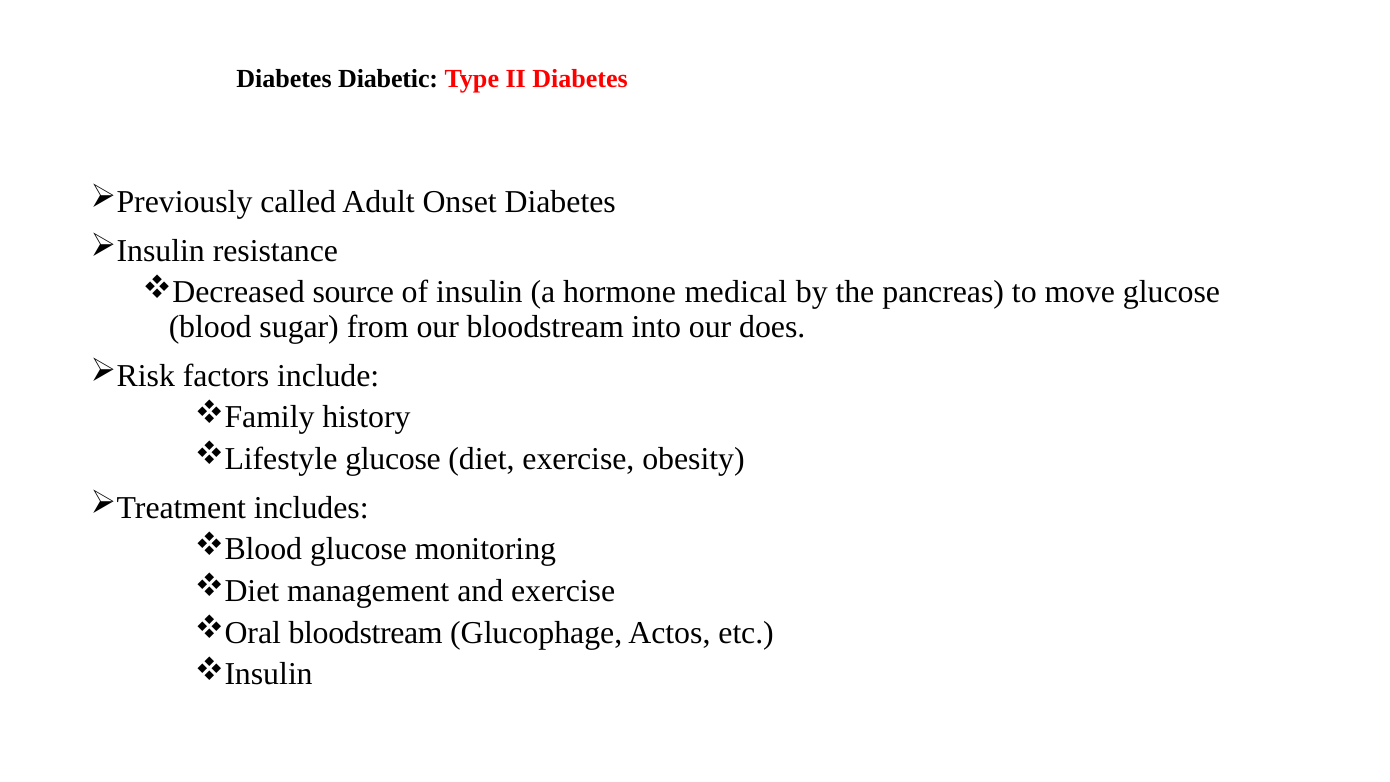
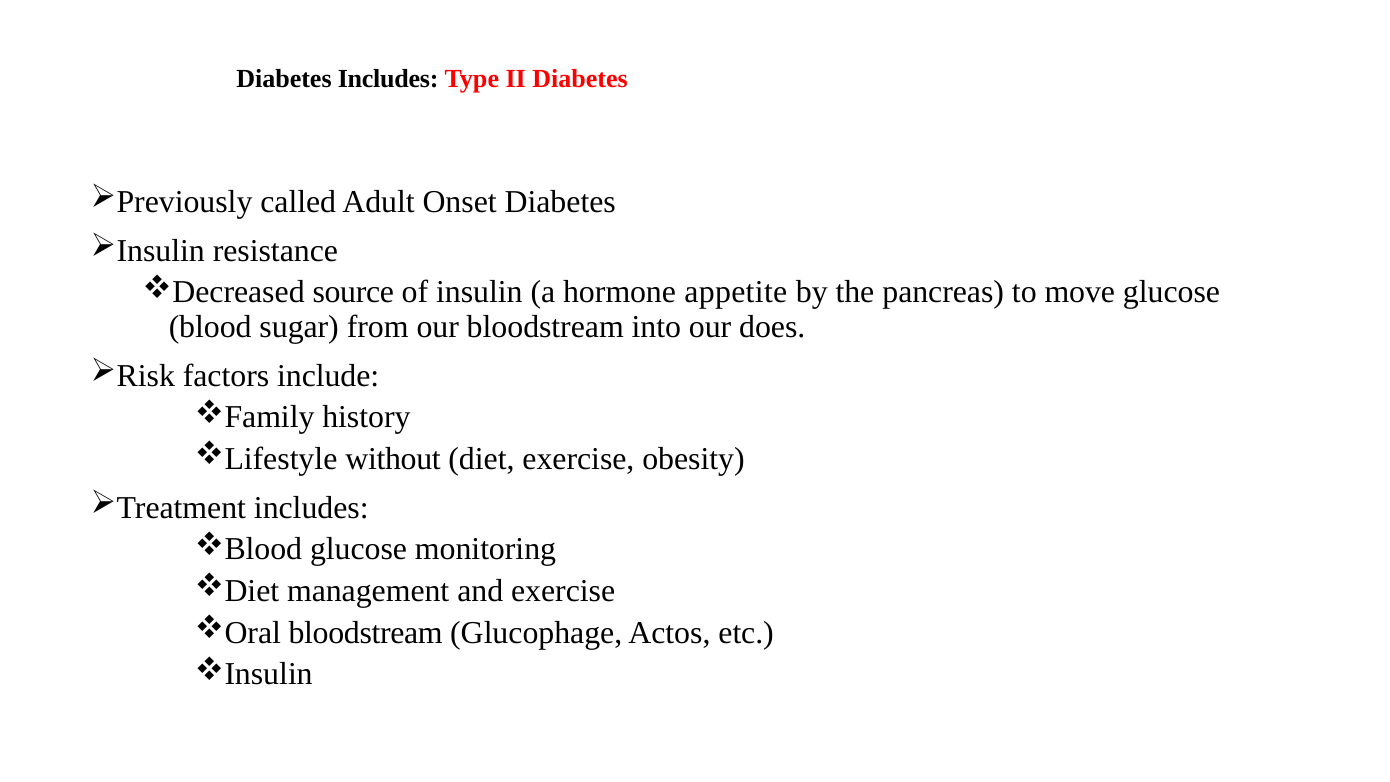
Diabetes Diabetic: Diabetic -> Includes
medical: medical -> appetite
glucose at (393, 459): glucose -> without
